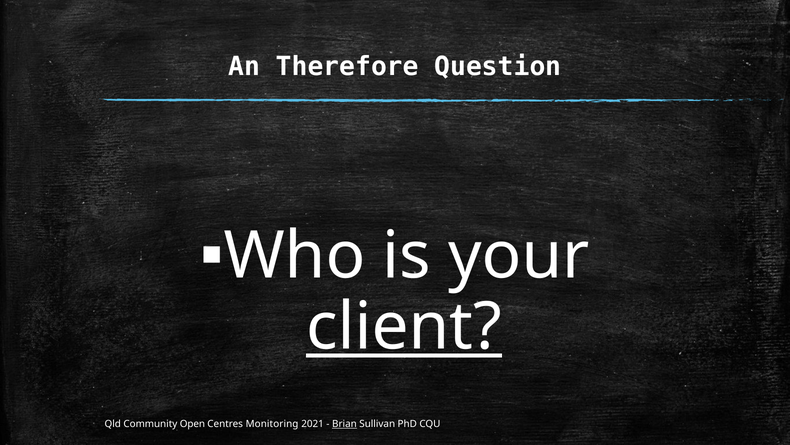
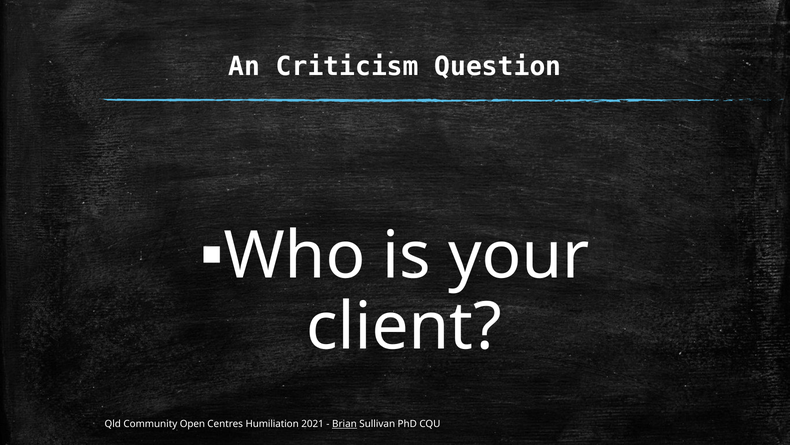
Therefore: Therefore -> Criticism
client underline: present -> none
Monitoring: Monitoring -> Humiliation
